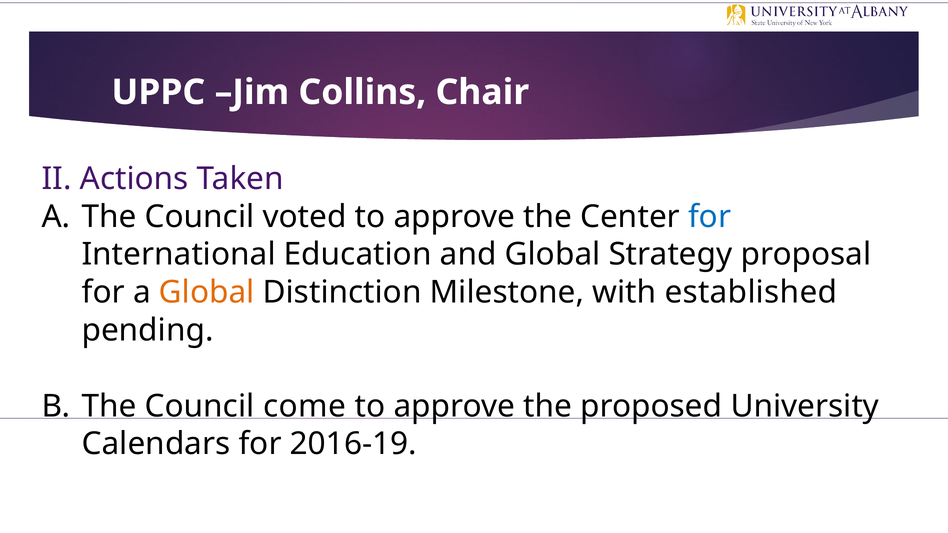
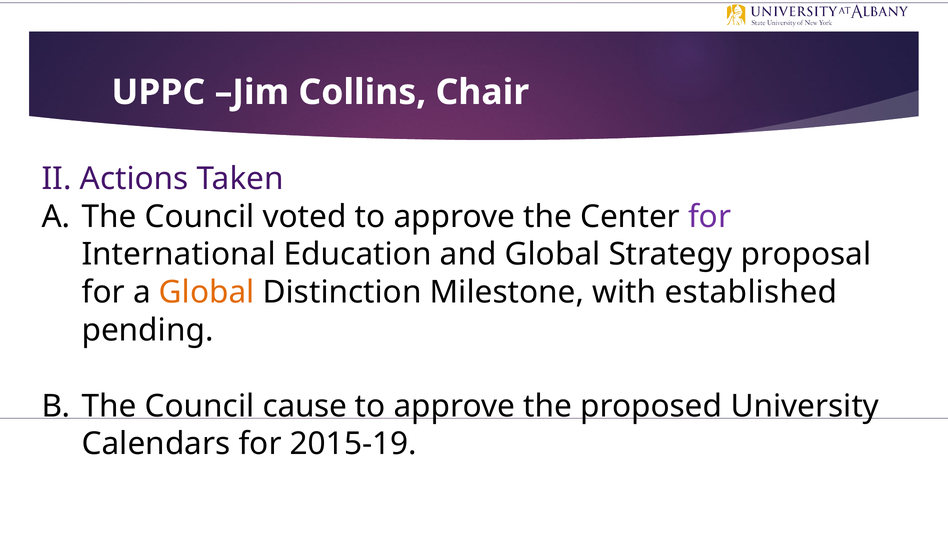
for at (710, 217) colour: blue -> purple
come: come -> cause
2016-19: 2016-19 -> 2015-19
